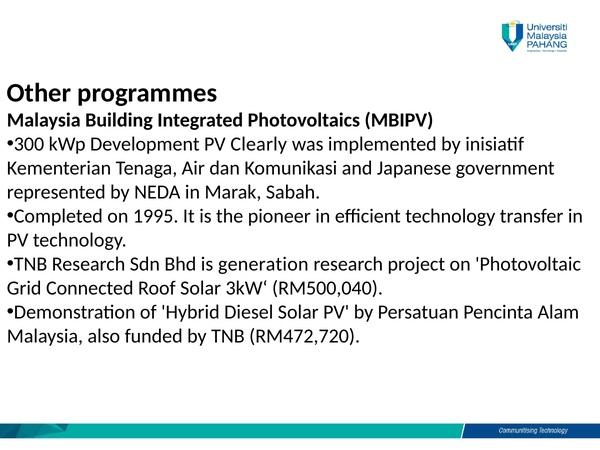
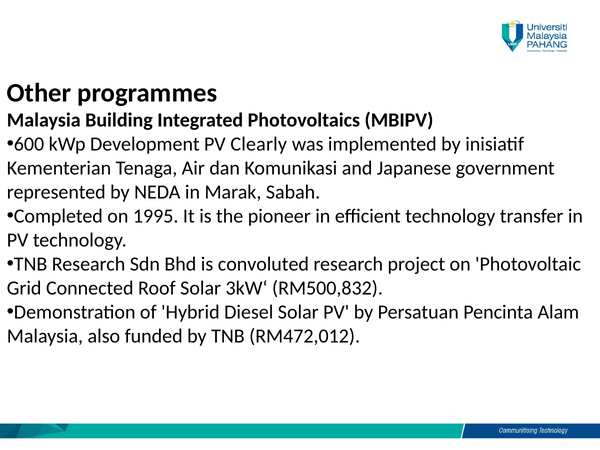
300: 300 -> 600
generation: generation -> convoluted
RM500,040: RM500,040 -> RM500,832
RM472,720: RM472,720 -> RM472,012
